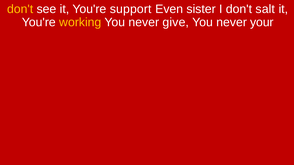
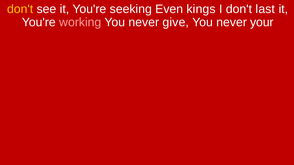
support: support -> seeking
sister: sister -> kings
salt: salt -> last
working colour: yellow -> pink
